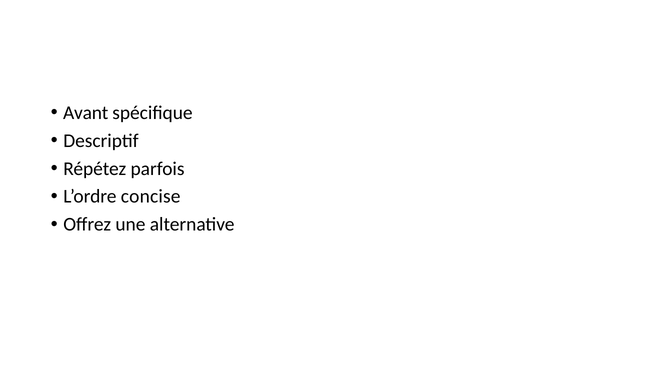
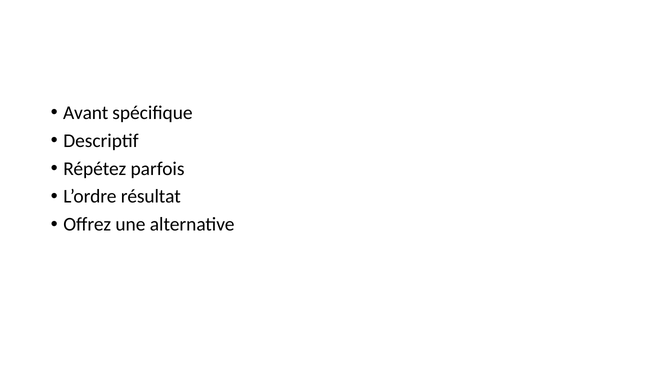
concise: concise -> résultat
